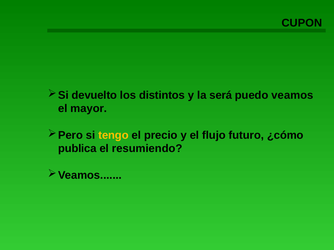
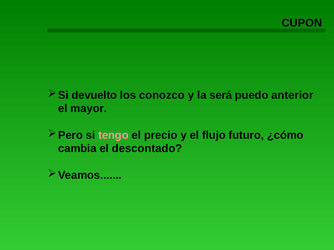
distintos: distintos -> conozco
veamos: veamos -> anterior
tengo colour: yellow -> pink
publica: publica -> cambia
resumiendo: resumiendo -> descontado
